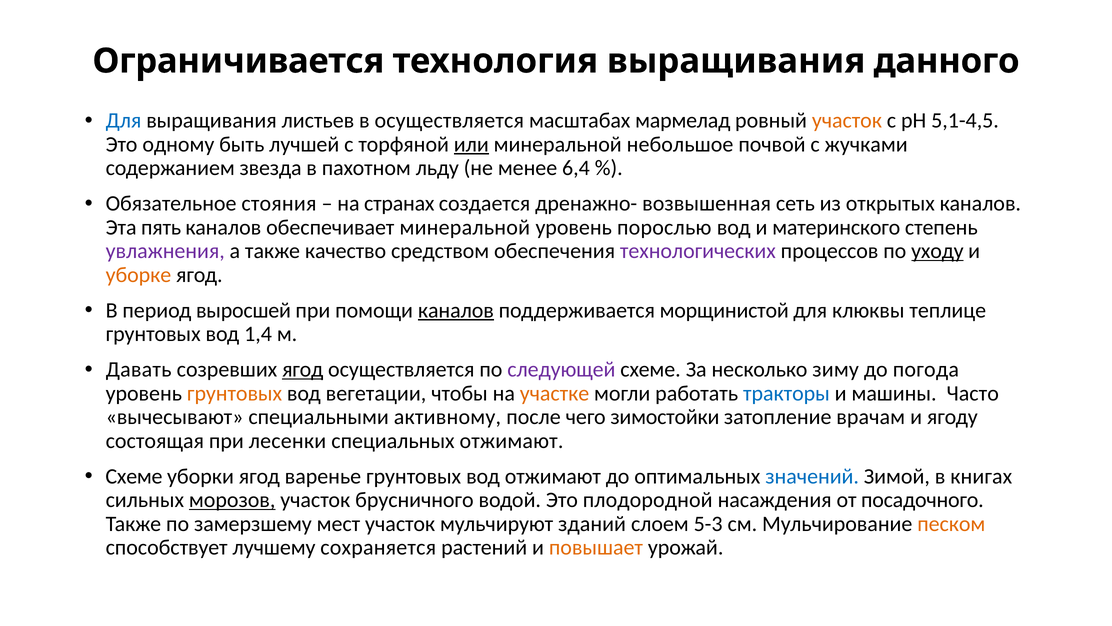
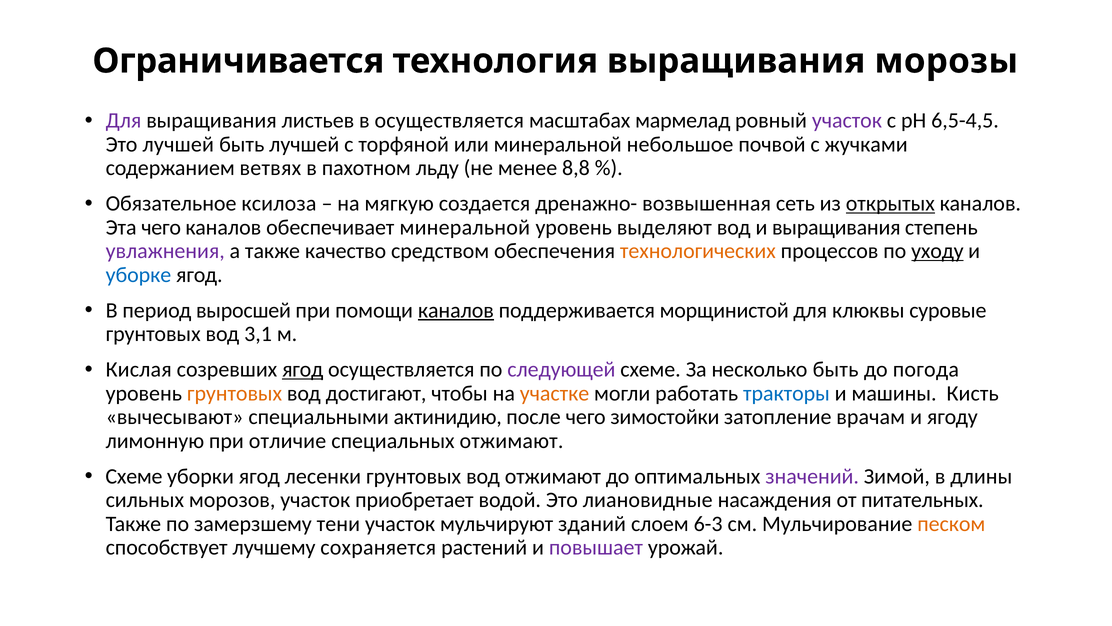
данного: данного -> морозы
Для at (123, 120) colour: blue -> purple
участок at (847, 120) colour: orange -> purple
5,1-4,5: 5,1-4,5 -> 6,5-4,5
Это одному: одному -> лучшей
или underline: present -> none
звезда: звезда -> ветвях
6,4: 6,4 -> 8,8
стояния: стояния -> ксилоза
странах: странах -> мягкую
открытых underline: none -> present
Эта пять: пять -> чего
порослью: порослью -> выделяют
и материнского: материнского -> выращивания
технологических colour: purple -> orange
уборке colour: orange -> blue
теплице: теплице -> суровые
1,4: 1,4 -> 3,1
Давать: Давать -> Кислая
несколько зиму: зиму -> быть
вегетации: вегетации -> достигают
Часто: Часто -> Кисть
активному: активному -> актинидию
состоящая: состоящая -> лимонную
лесенки: лесенки -> отличие
варенье: варенье -> лесенки
значений colour: blue -> purple
книгах: книгах -> длины
морозов underline: present -> none
брусничного: брусничного -> приобретает
плодородной: плодородной -> лиановидные
посадочного: посадочного -> питательных
мест: мест -> тени
5-3: 5-3 -> 6-3
повышает colour: orange -> purple
